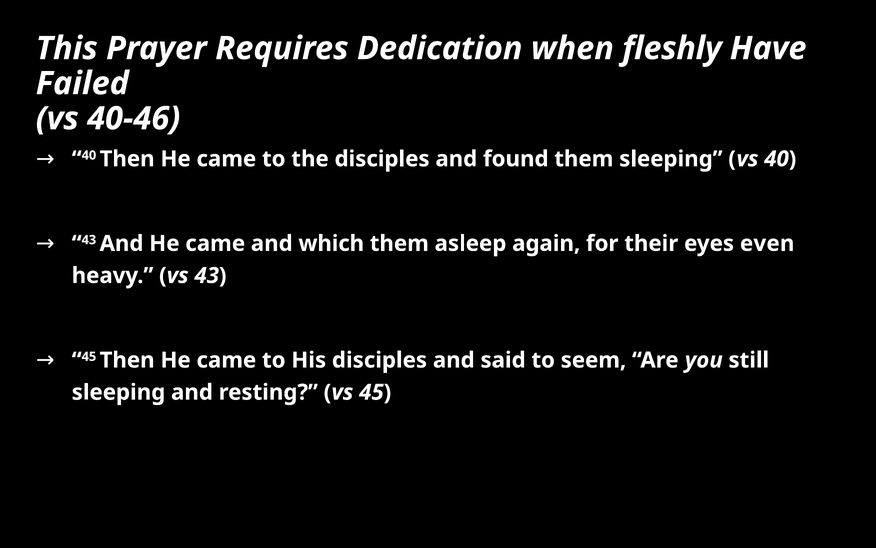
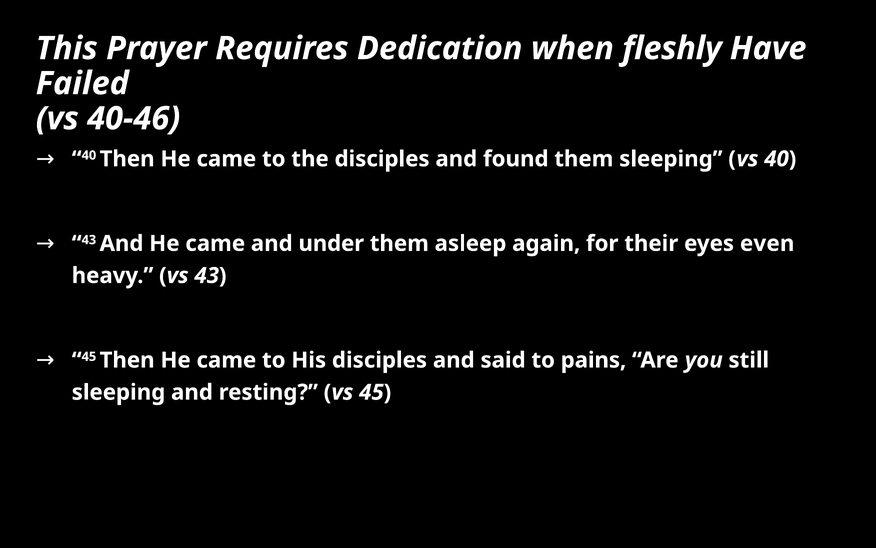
which: which -> under
seem: seem -> pains
